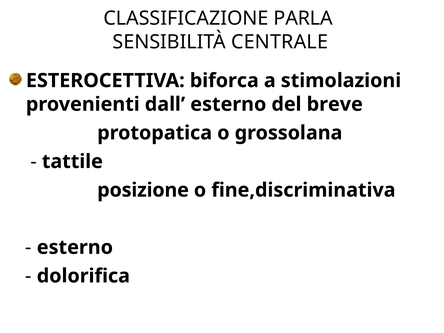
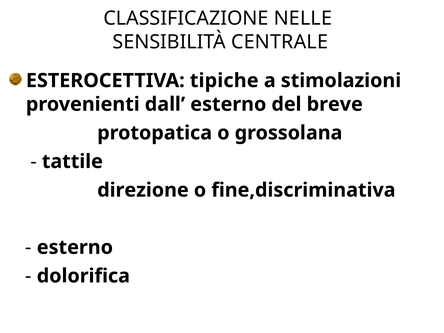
PARLA: PARLA -> NELLE
biforca: biforca -> tipiche
posizione: posizione -> direzione
